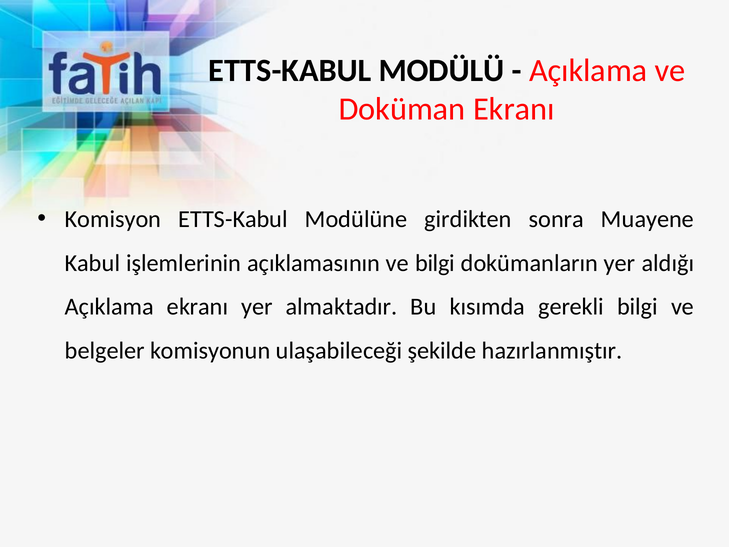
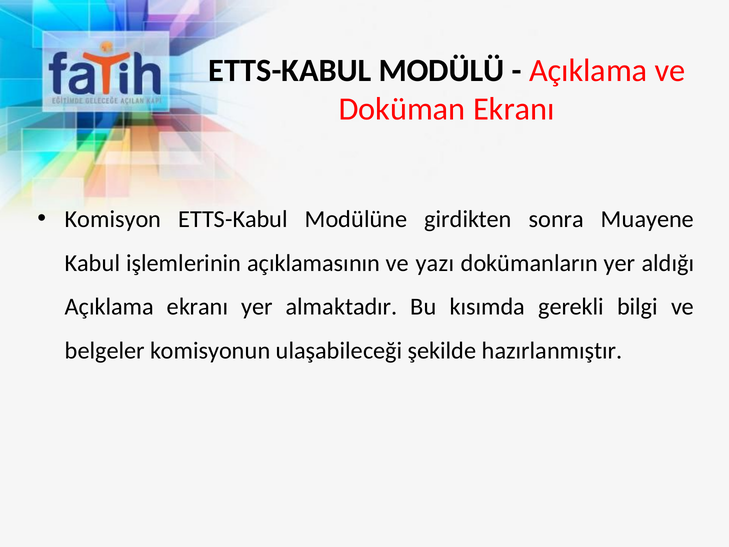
ve bilgi: bilgi -> yazı
